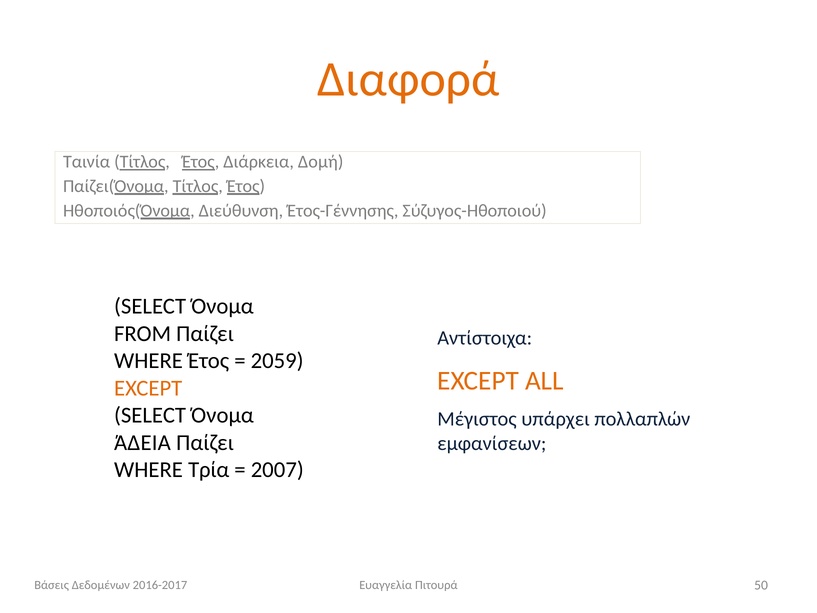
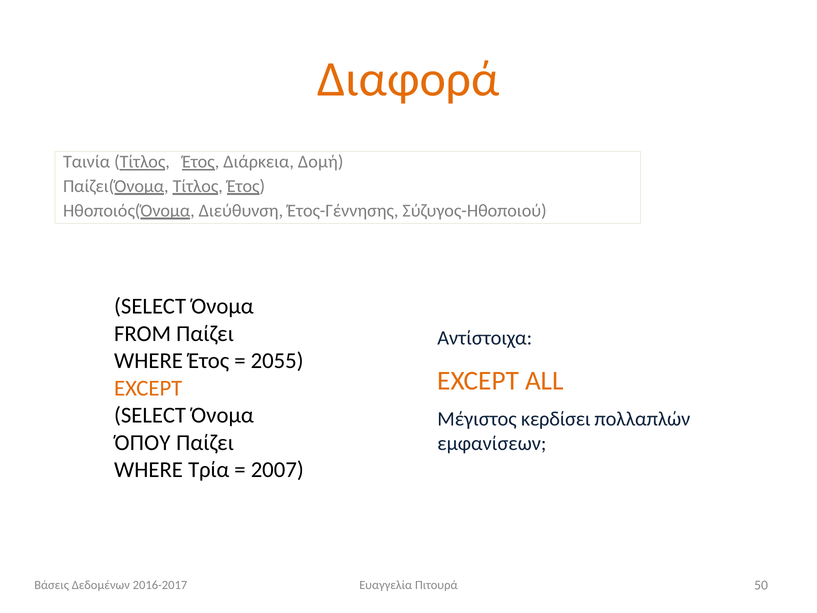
2059: 2059 -> 2055
υπάρχει: υπάρχει -> κερδίσει
ΆΔΕΙΑ: ΆΔΕΙΑ -> ΌΠΟΥ
